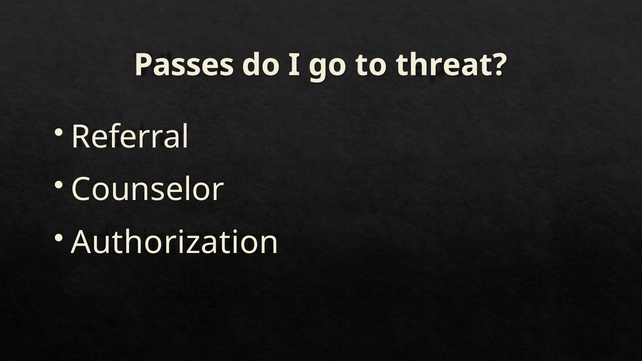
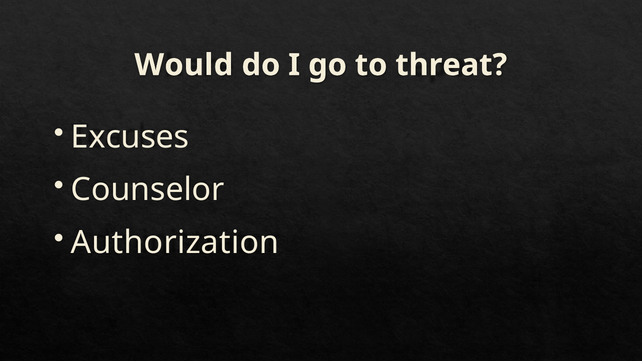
Passes: Passes -> Would
Referral: Referral -> Excuses
